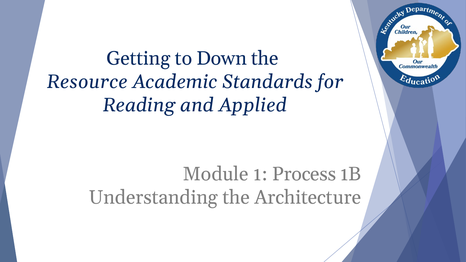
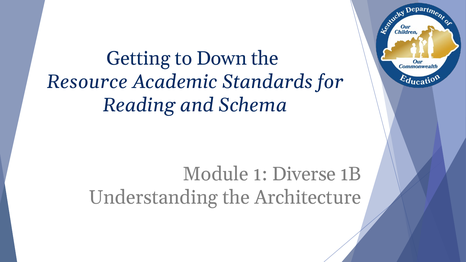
Applied: Applied -> Schema
Process: Process -> Diverse
